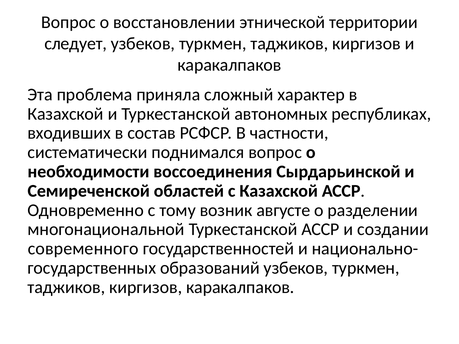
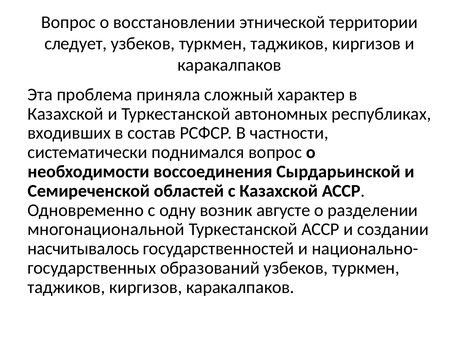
тому: тому -> одну
современного: современного -> насчитывалось
